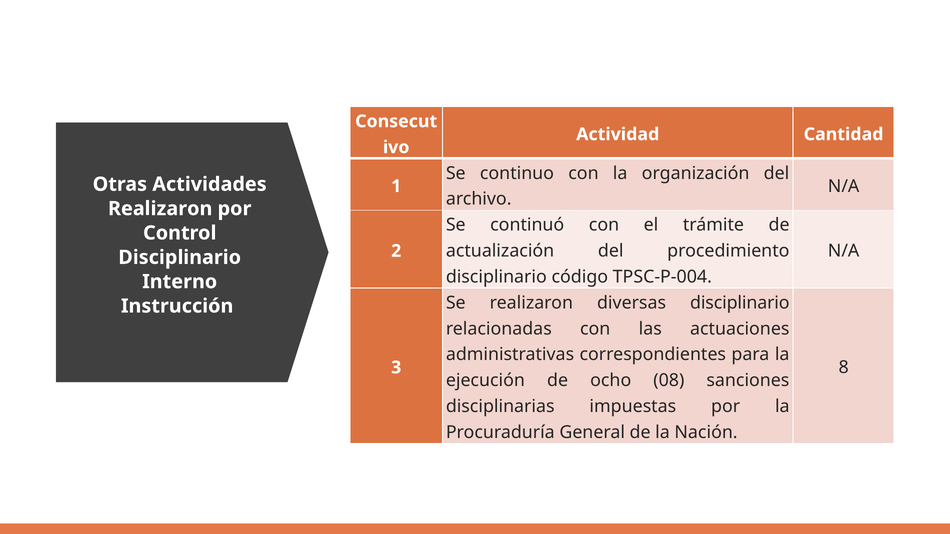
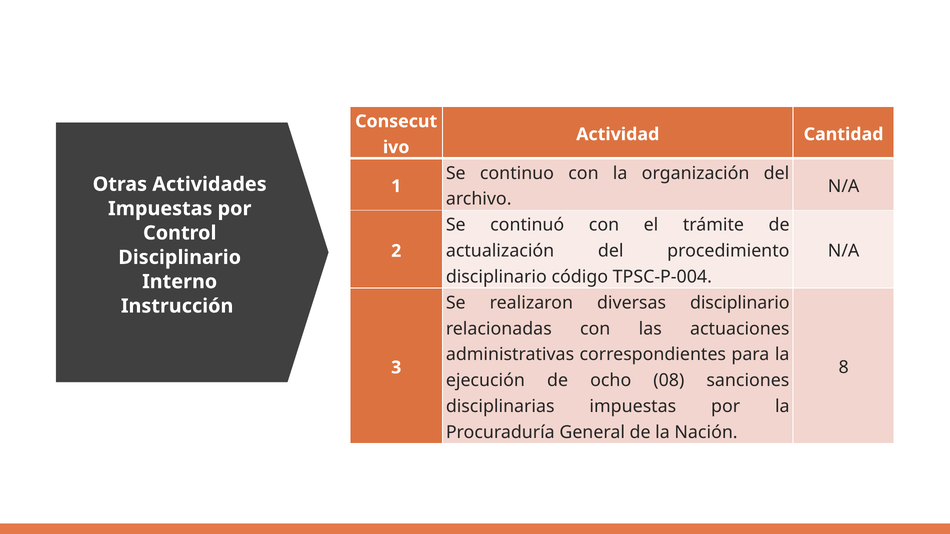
Realizaron at (160, 209): Realizaron -> Impuestas
